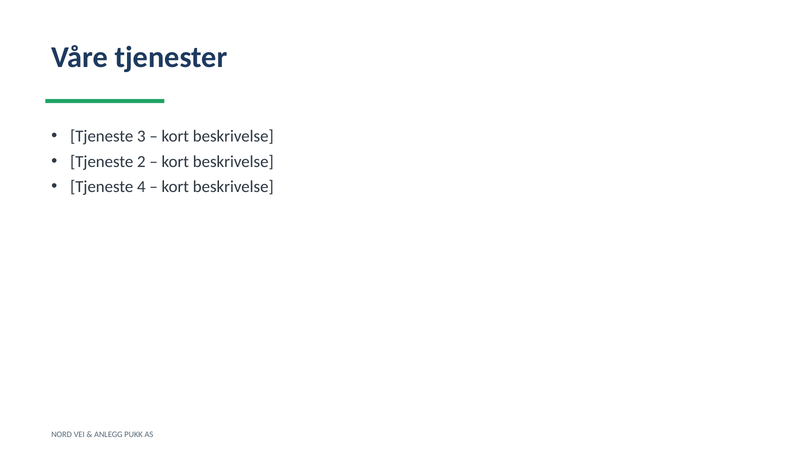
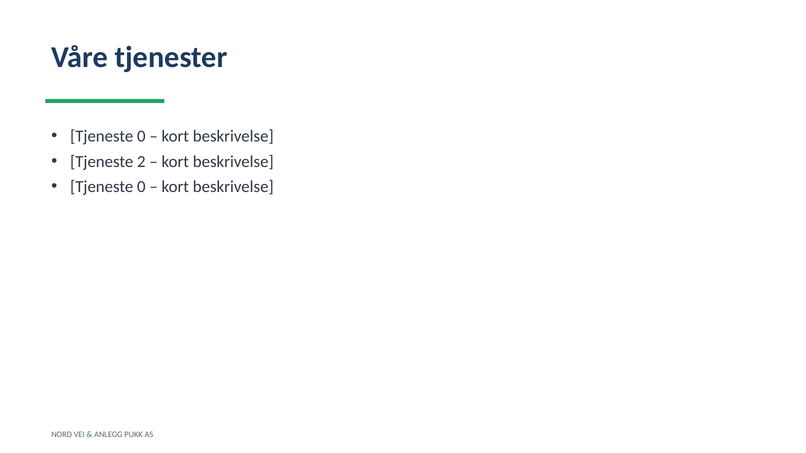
3 at (141, 137): 3 -> 0
4 at (141, 187): 4 -> 0
